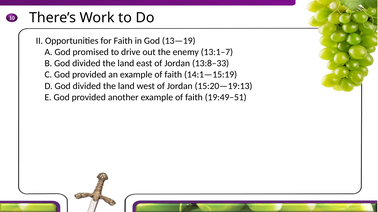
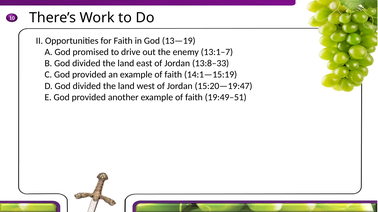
15:20—19:13: 15:20—19:13 -> 15:20—19:47
